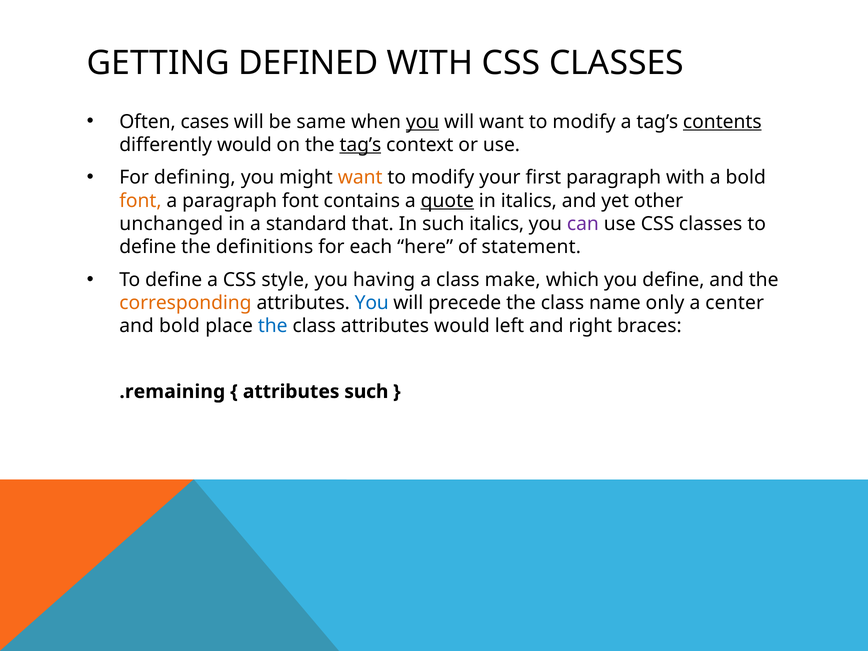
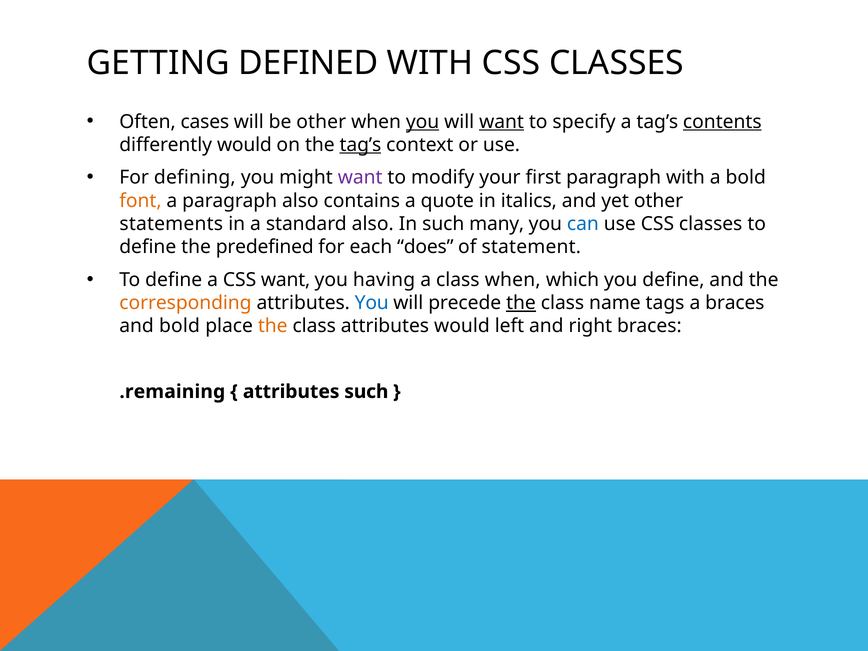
be same: same -> other
want at (502, 122) underline: none -> present
modify at (584, 122): modify -> specify
want at (360, 178) colour: orange -> purple
paragraph font: font -> also
quote underline: present -> none
unchanged: unchanged -> statements
standard that: that -> also
such italics: italics -> many
can colour: purple -> blue
definitions: definitions -> predefined
here: here -> does
CSS style: style -> want
class make: make -> when
the at (521, 303) underline: none -> present
only: only -> tags
a center: center -> braces
the at (273, 326) colour: blue -> orange
